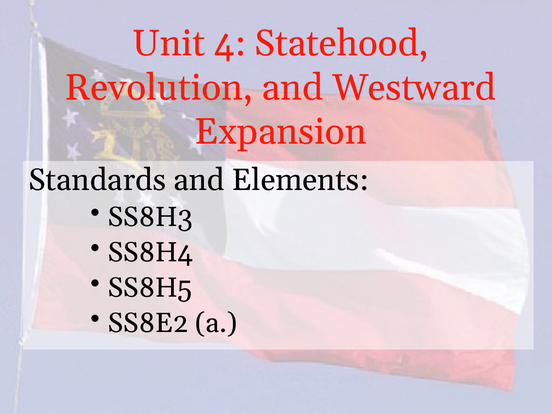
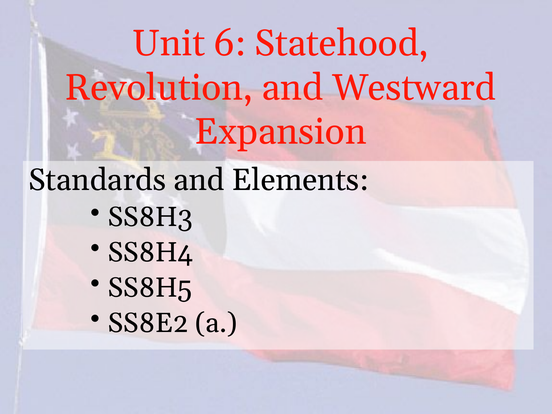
4: 4 -> 6
